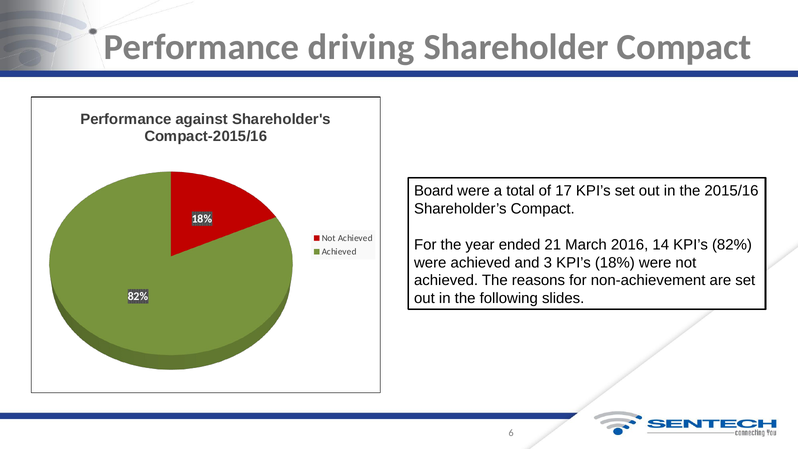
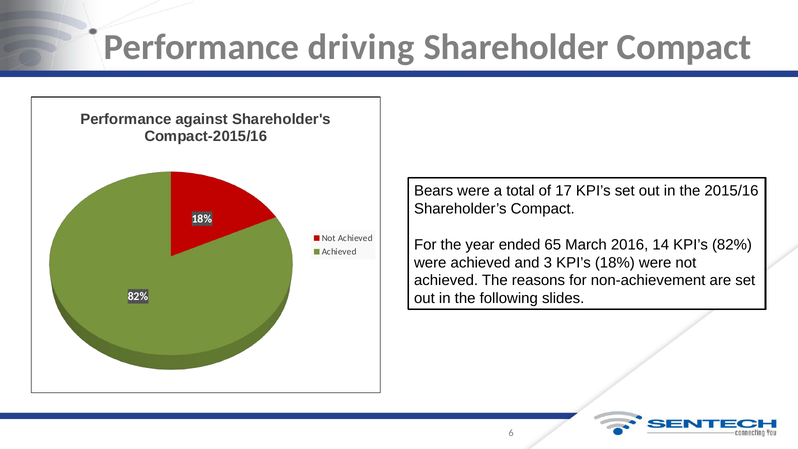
Board: Board -> Bears
21: 21 -> 65
